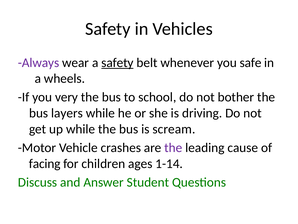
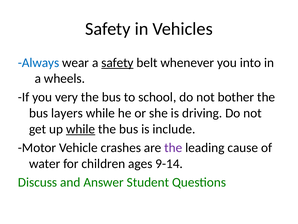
Always colour: purple -> blue
safe: safe -> into
while at (81, 129) underline: none -> present
scream: scream -> include
facing: facing -> water
1-14: 1-14 -> 9-14
